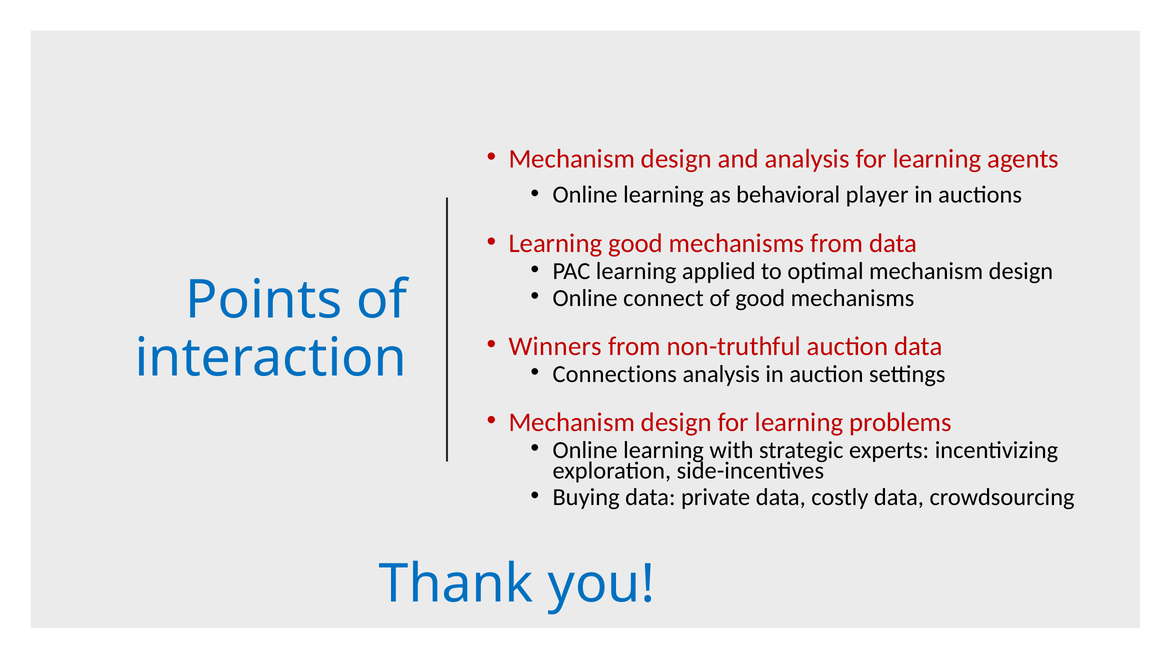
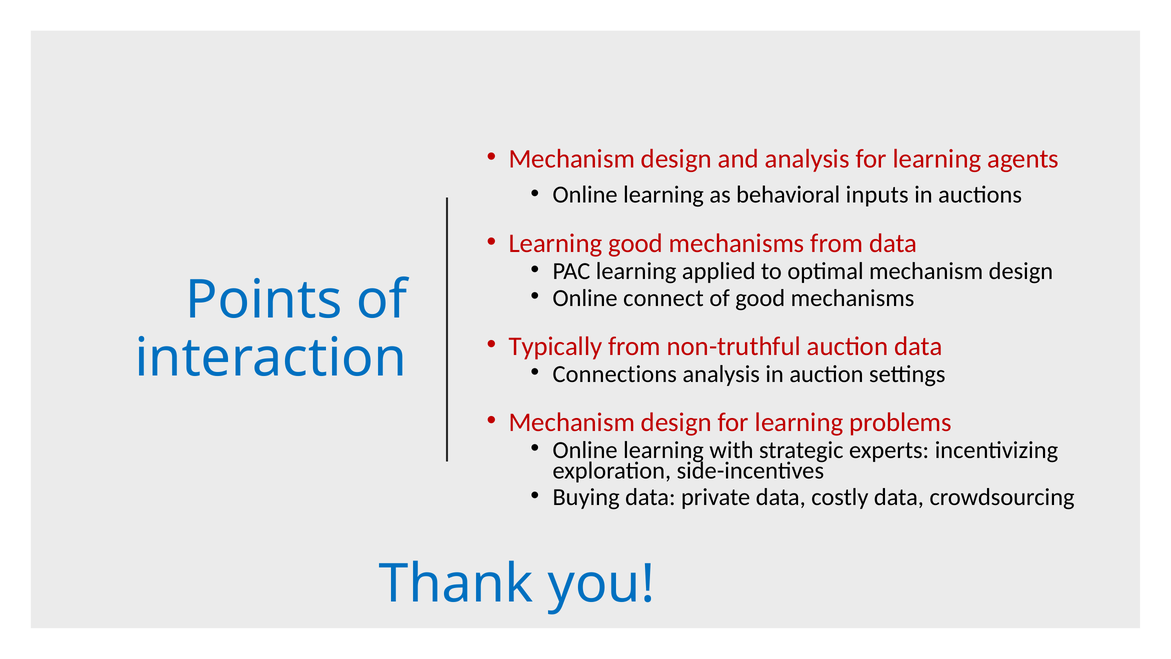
player: player -> inputs
Winners: Winners -> Typically
